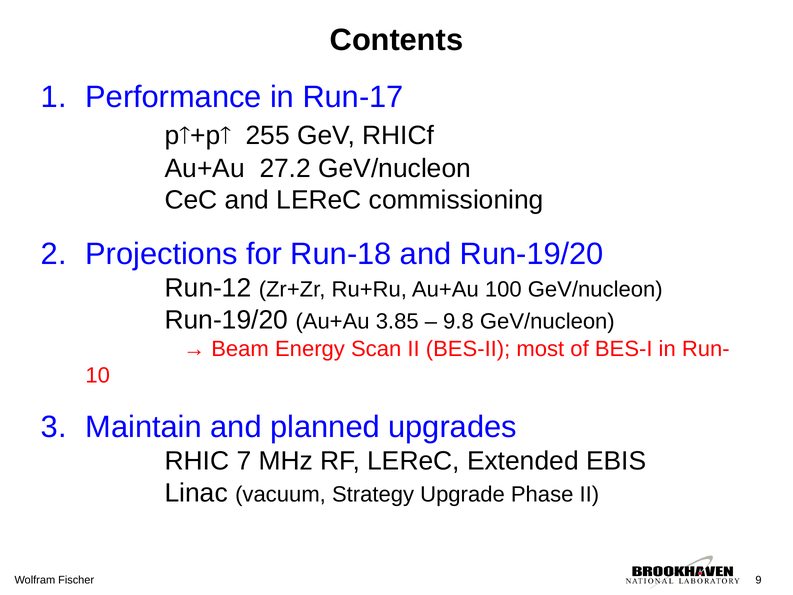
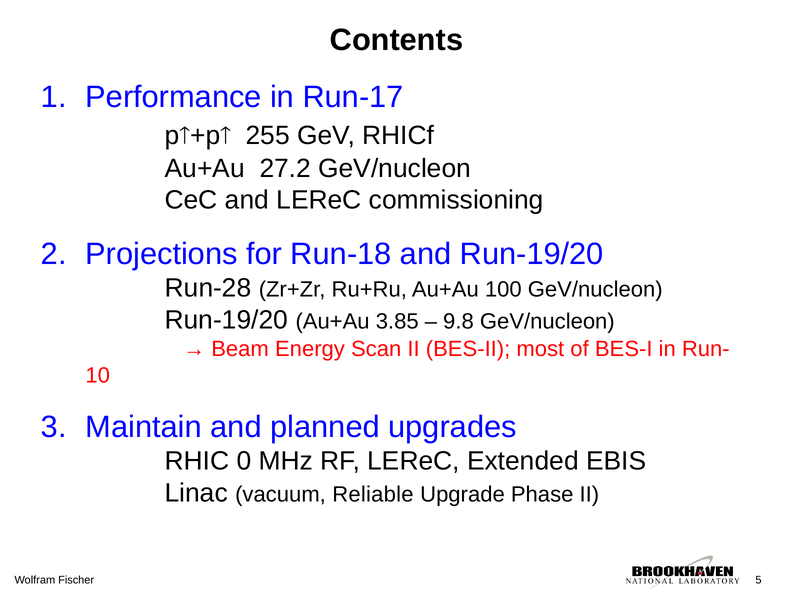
Run-12: Run-12 -> Run-28
7: 7 -> 0
Strategy: Strategy -> Reliable
9: 9 -> 5
